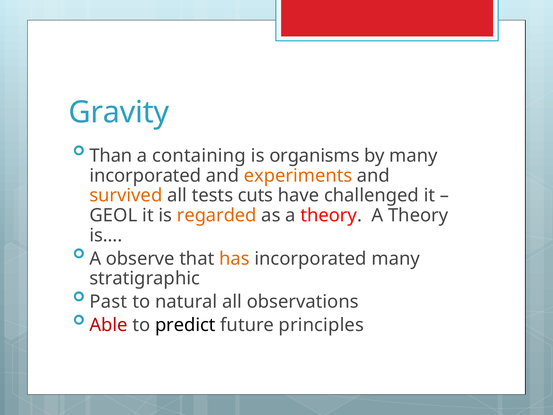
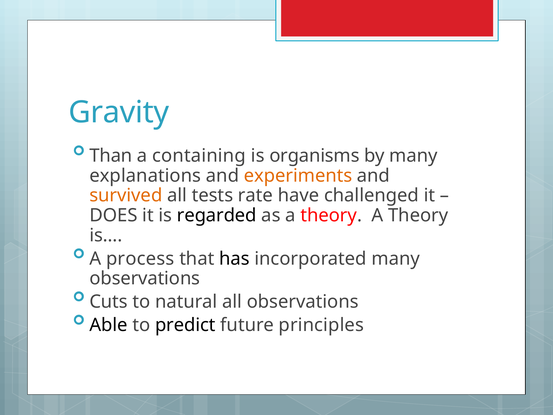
incorporated at (145, 176): incorporated -> explanations
cuts: cuts -> rate
GEOL: GEOL -> DOES
regarded colour: orange -> black
observe: observe -> process
has colour: orange -> black
stratigraphic at (145, 278): stratigraphic -> observations
Past: Past -> Cuts
Able colour: red -> black
